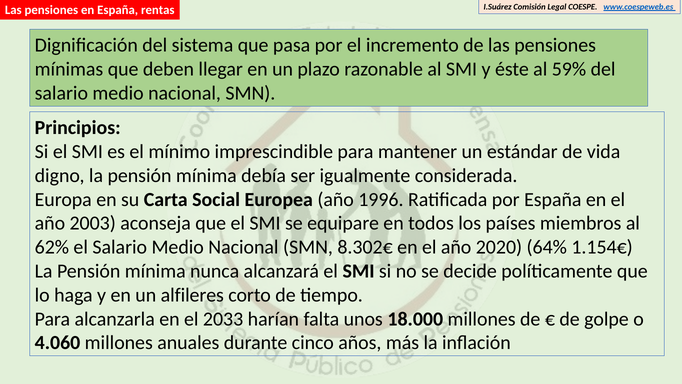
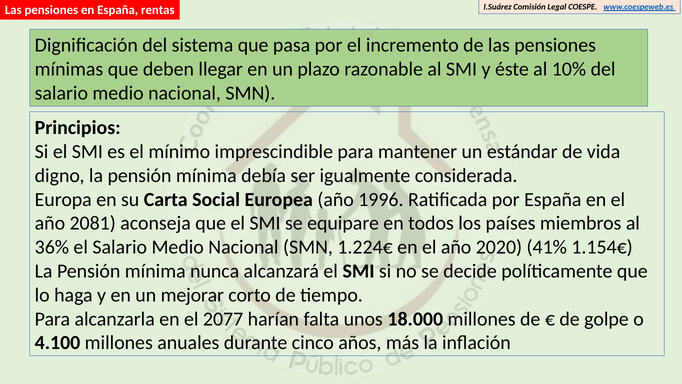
59%: 59% -> 10%
2003: 2003 -> 2081
62%: 62% -> 36%
8.302€: 8.302€ -> 1.224€
64%: 64% -> 41%
alfileres: alfileres -> mejorar
2033: 2033 -> 2077
4.060: 4.060 -> 4.100
